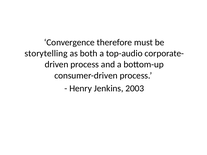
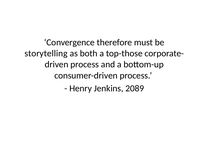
top-audio: top-audio -> top-those
2003: 2003 -> 2089
